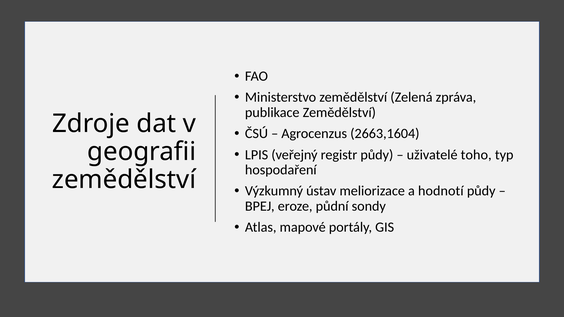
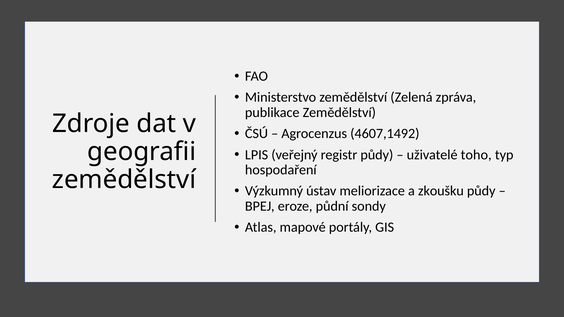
2663,1604: 2663,1604 -> 4607,1492
hodnotí: hodnotí -> zkoušku
